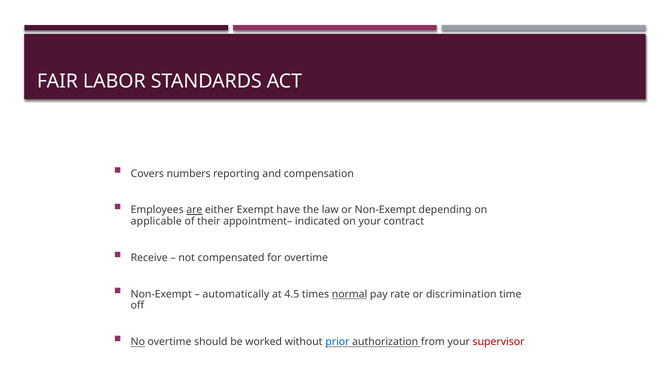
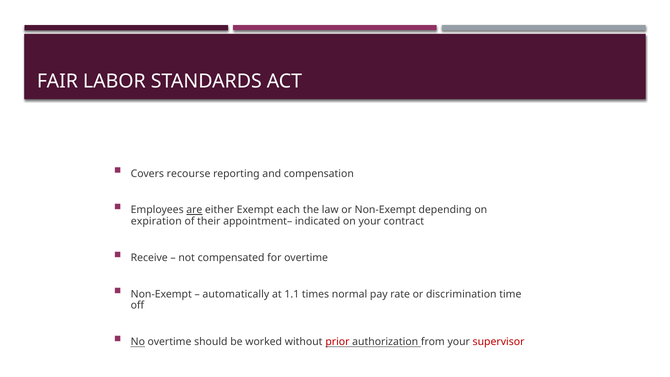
numbers: numbers -> recourse
have: have -> each
applicable: applicable -> expiration
4.5: 4.5 -> 1.1
normal underline: present -> none
prior colour: blue -> red
